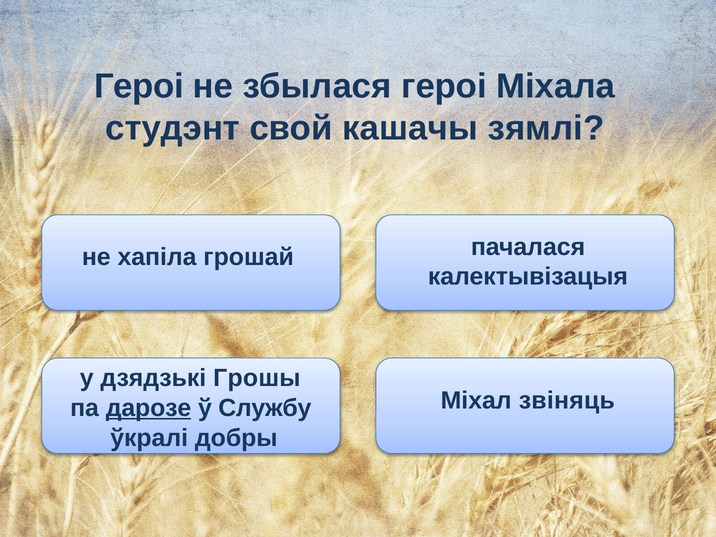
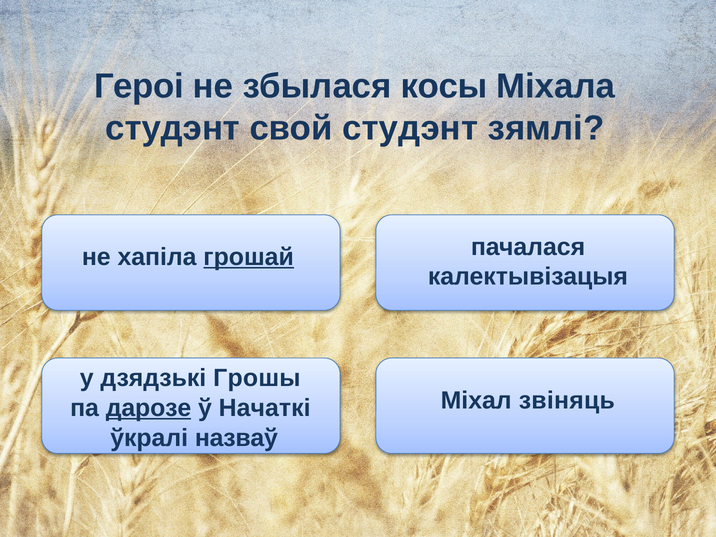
збылася героі: героі -> косы
свой кашачы: кашачы -> студэнт
грошай underline: none -> present
Службу: Службу -> Начаткі
добры: добры -> назваў
